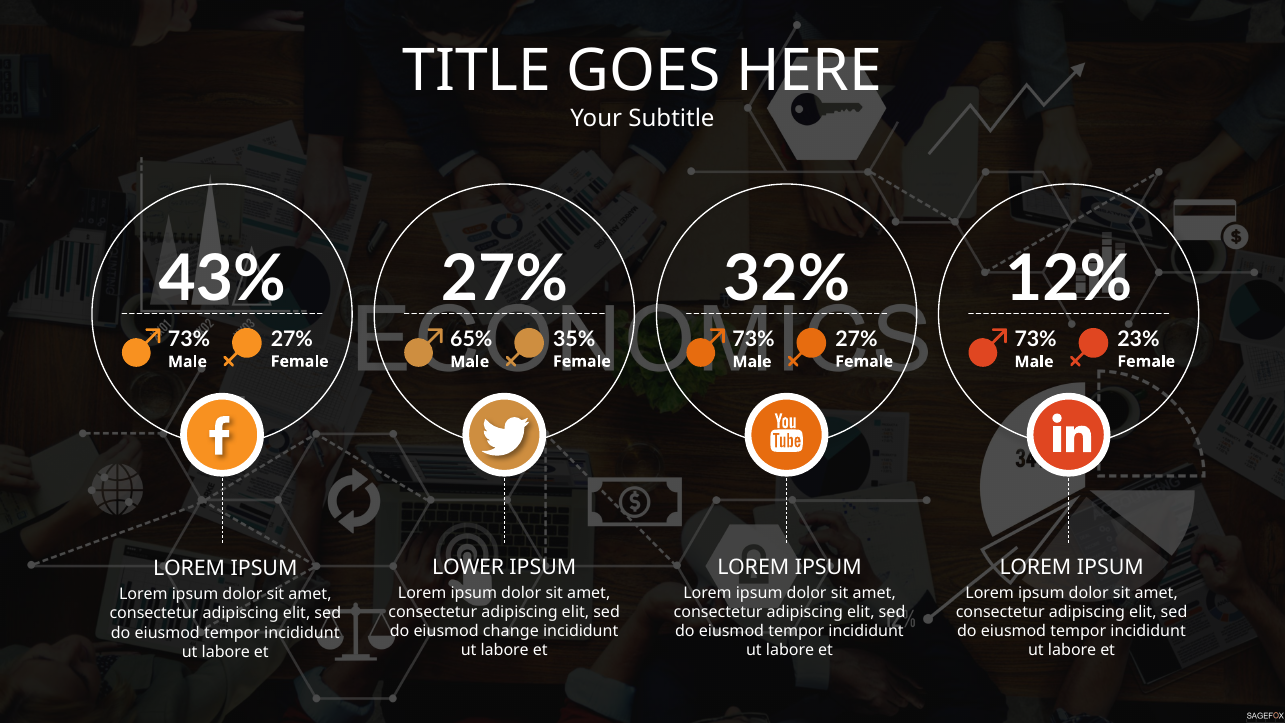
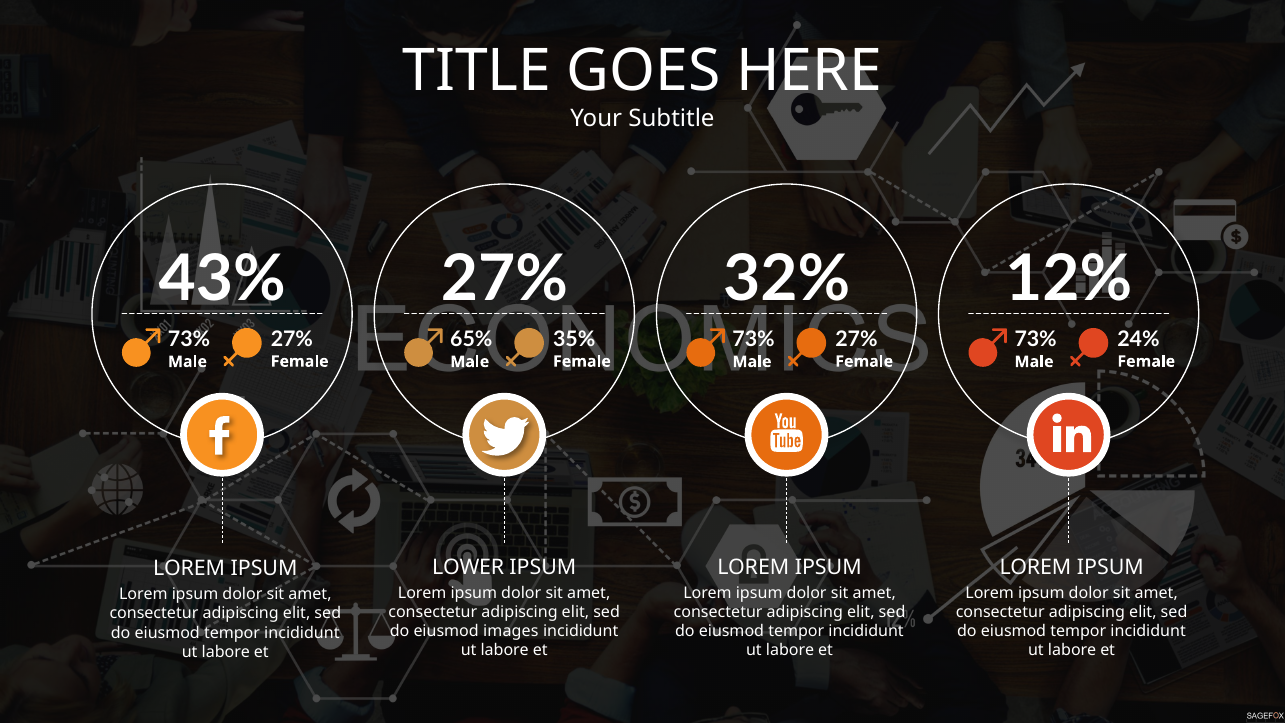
23%: 23% -> 24%
change: change -> images
